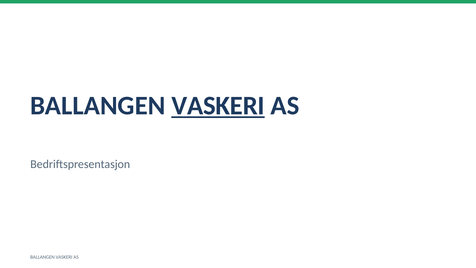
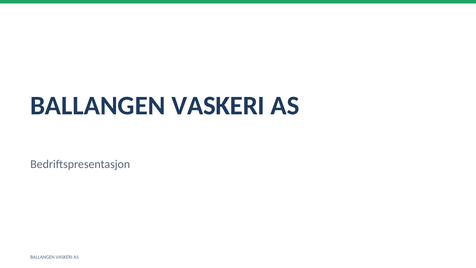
VASKERI at (218, 106) underline: present -> none
